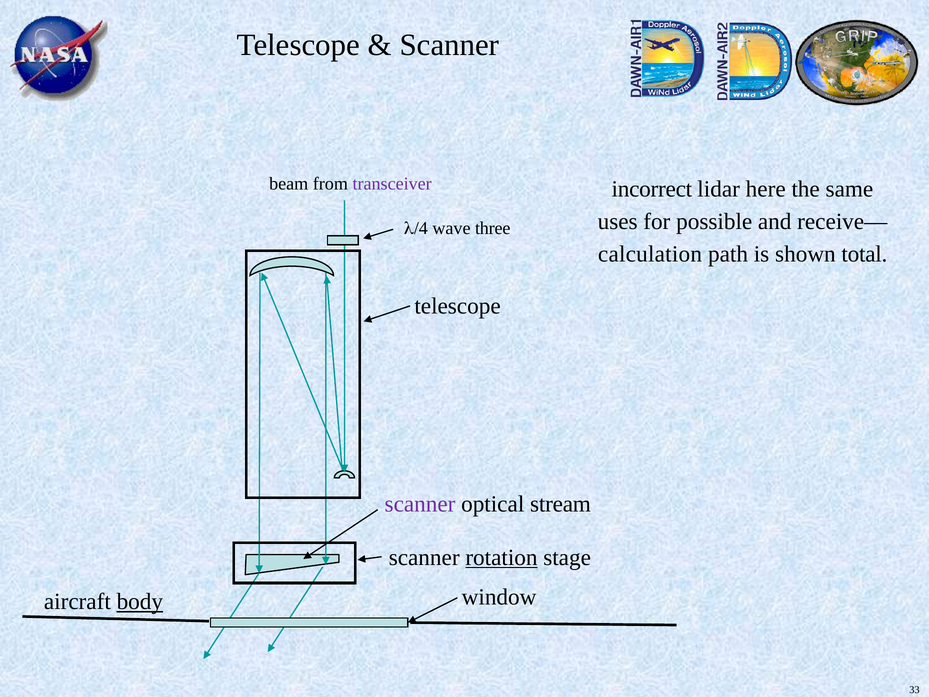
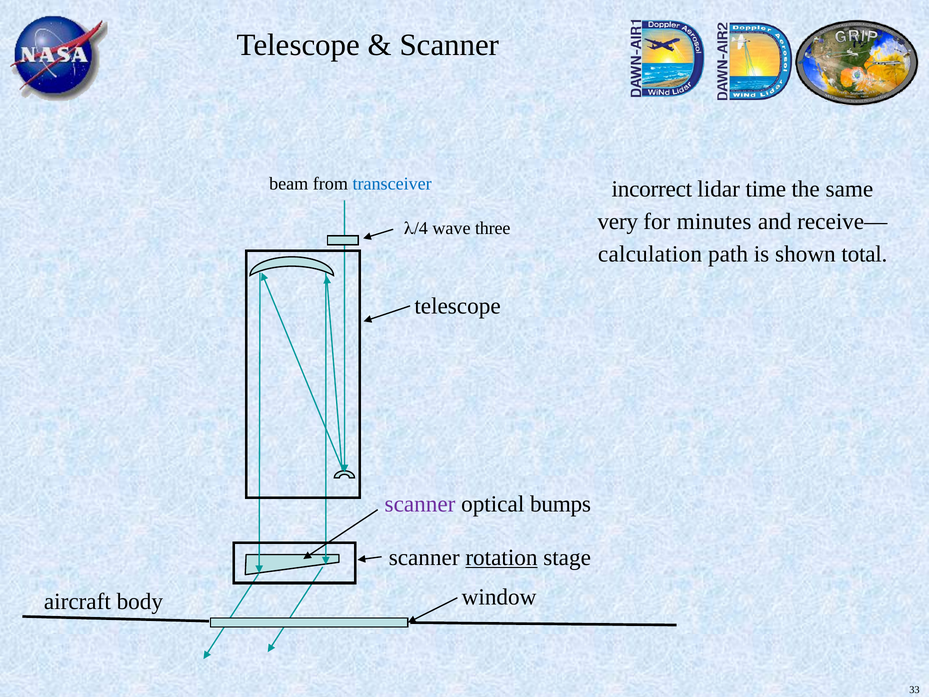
transceiver colour: purple -> blue
here: here -> time
uses: uses -> very
possible: possible -> minutes
stream: stream -> bumps
body underline: present -> none
